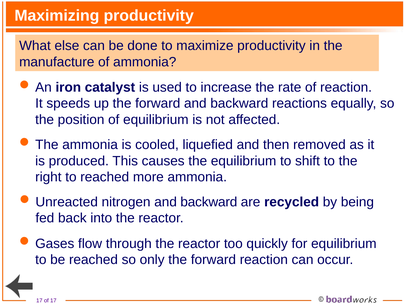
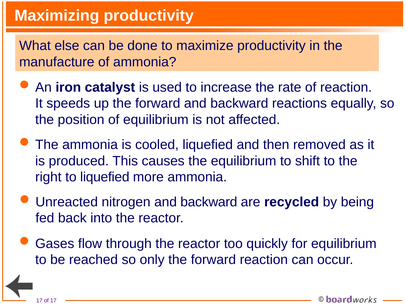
to reached: reached -> liquefied
